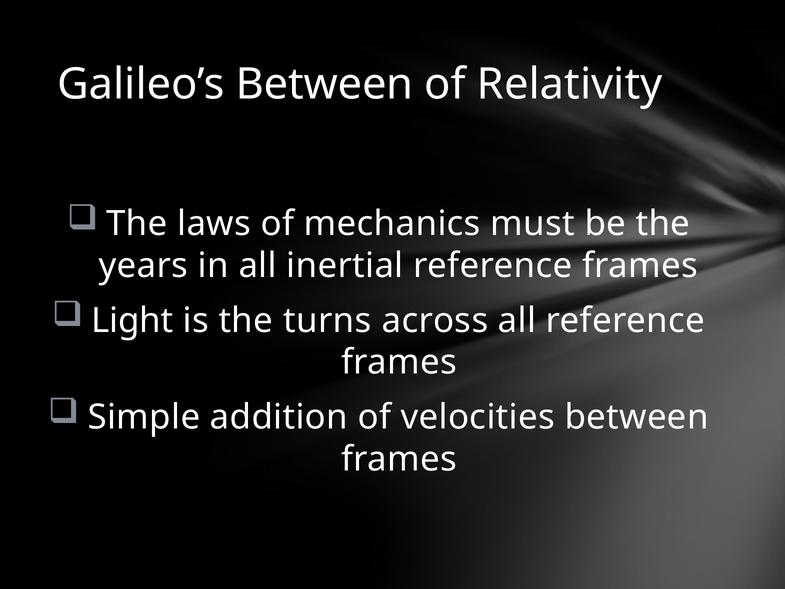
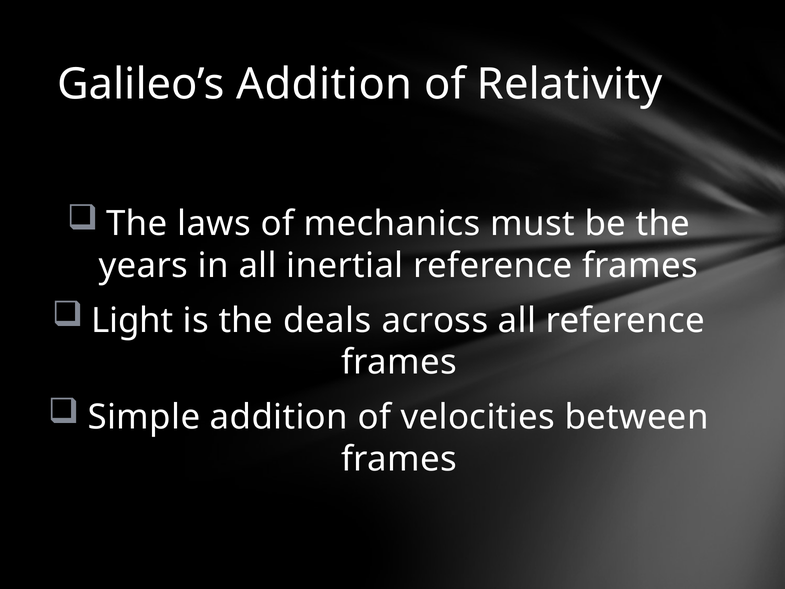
Galileo’s Between: Between -> Addition
turns: turns -> deals
